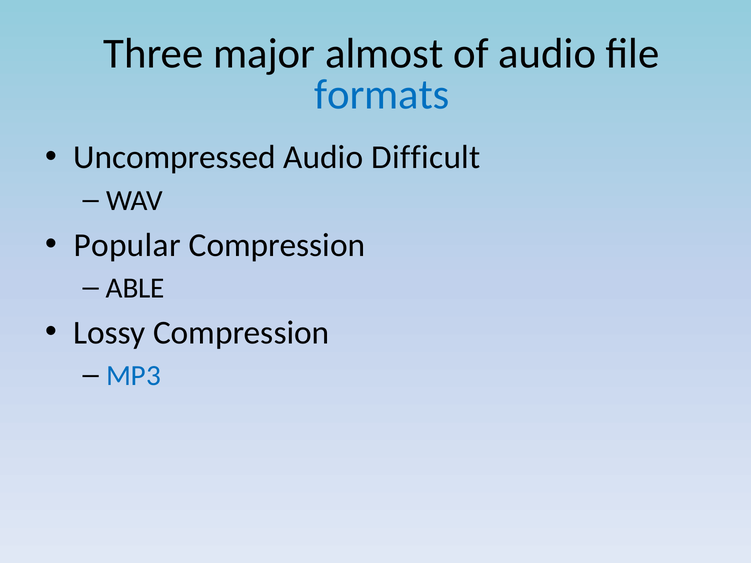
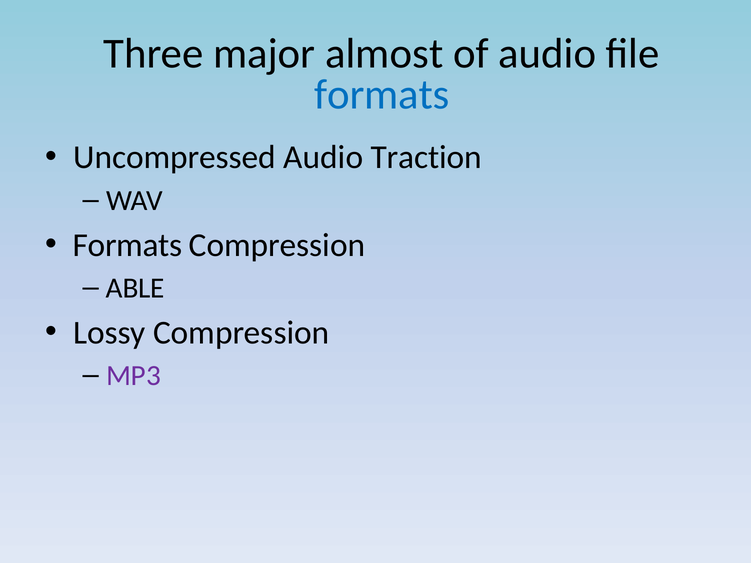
Difficult: Difficult -> Traction
Popular at (127, 245): Popular -> Formats
MP3 colour: blue -> purple
